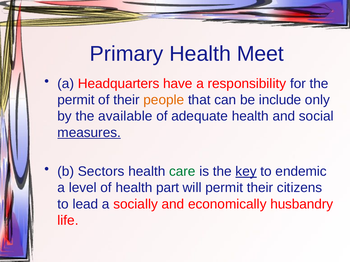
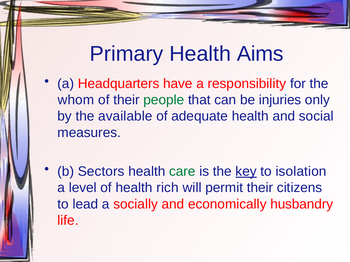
Meet: Meet -> Aims
permit at (76, 100): permit -> whom
people colour: orange -> green
include: include -> injuries
measures underline: present -> none
endemic: endemic -> isolation
part: part -> rich
